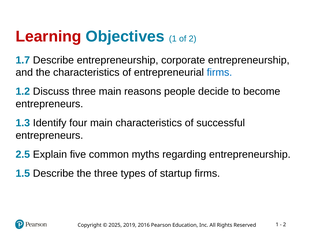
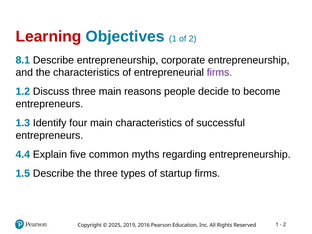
1.7: 1.7 -> 8.1
firms at (219, 73) colour: blue -> purple
2.5: 2.5 -> 4.4
